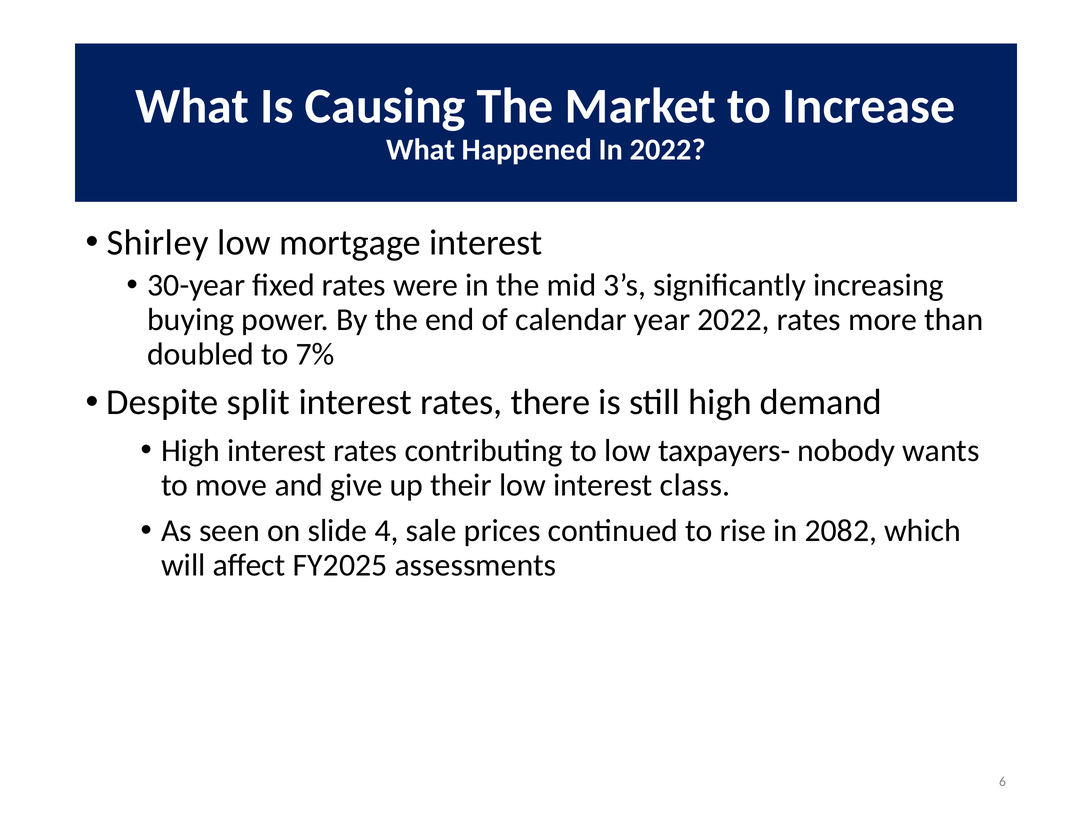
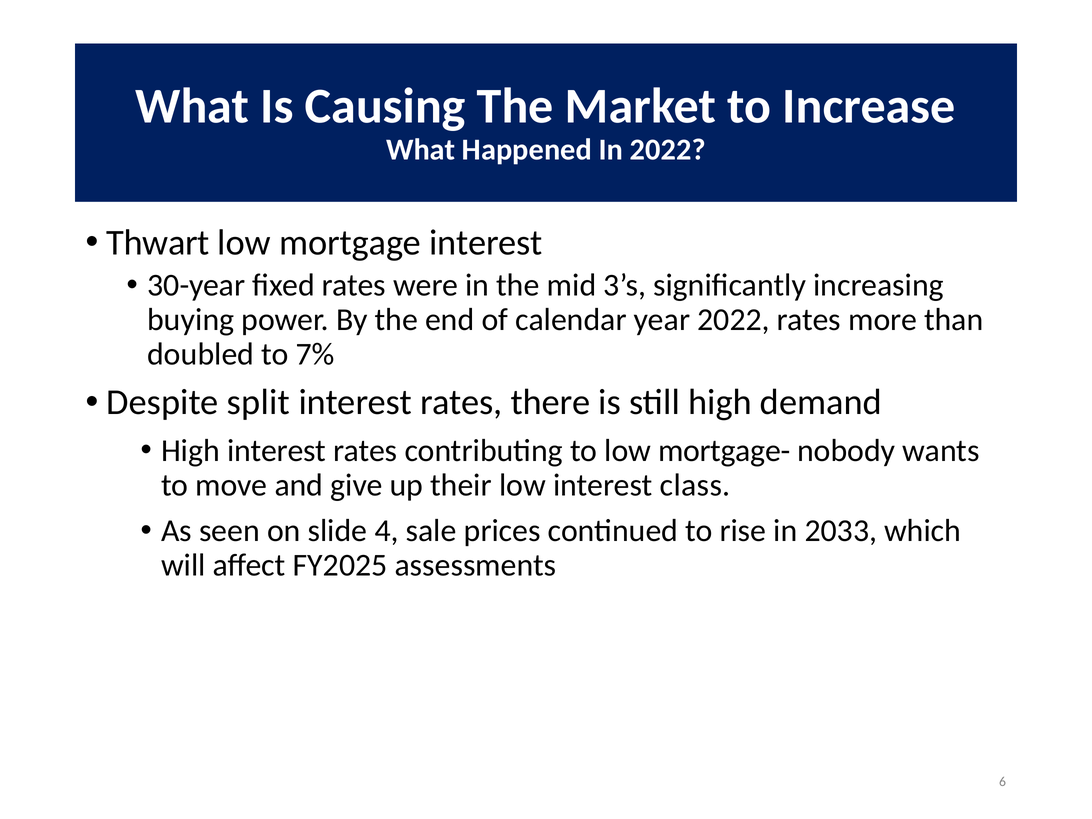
Shirley: Shirley -> Thwart
taxpayers-: taxpayers- -> mortgage-
2082: 2082 -> 2033
